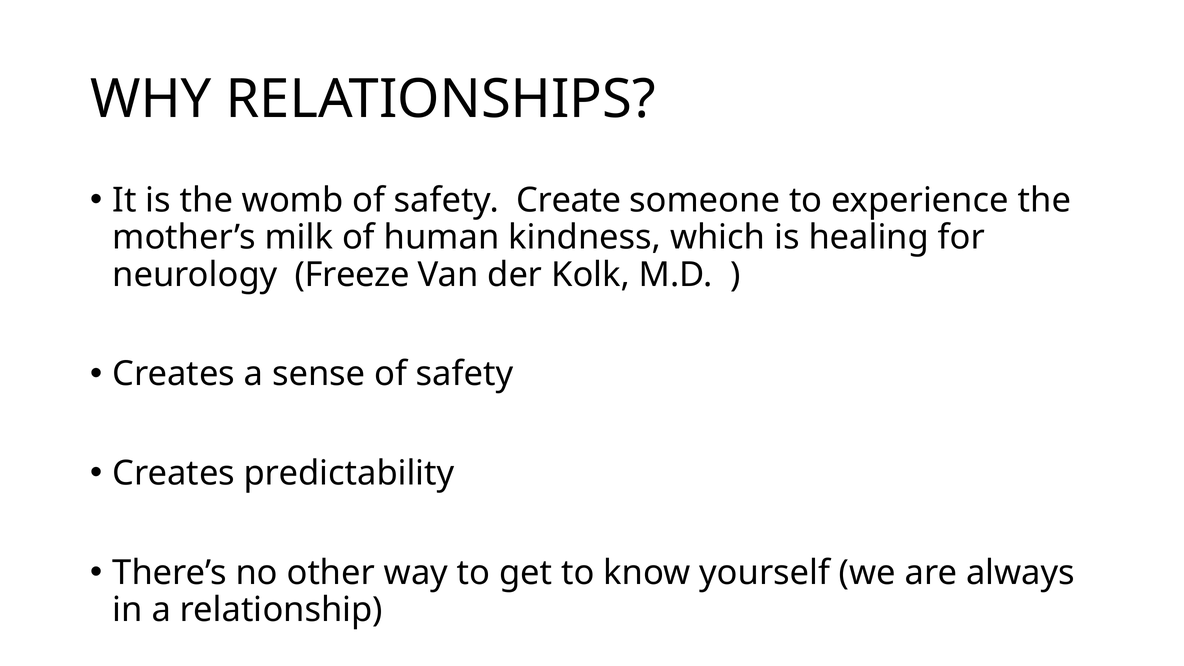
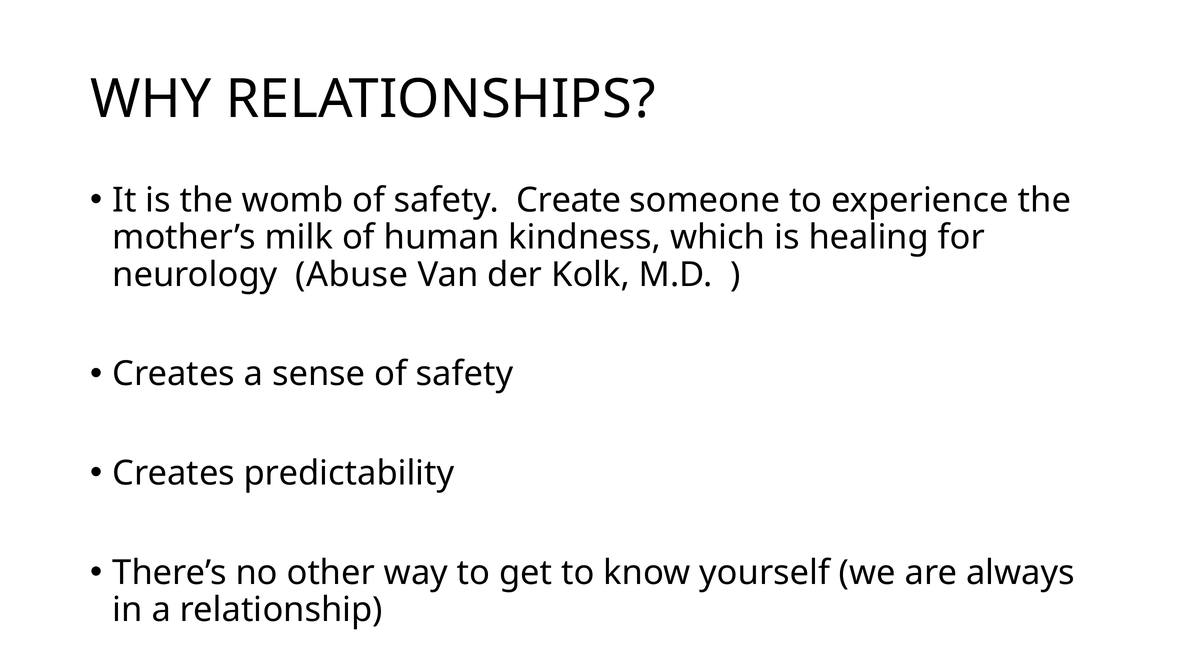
Freeze: Freeze -> Abuse
